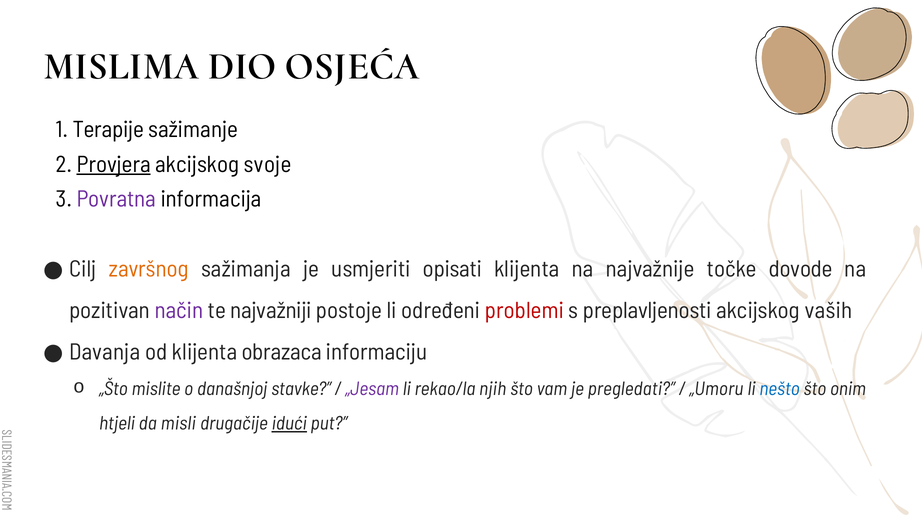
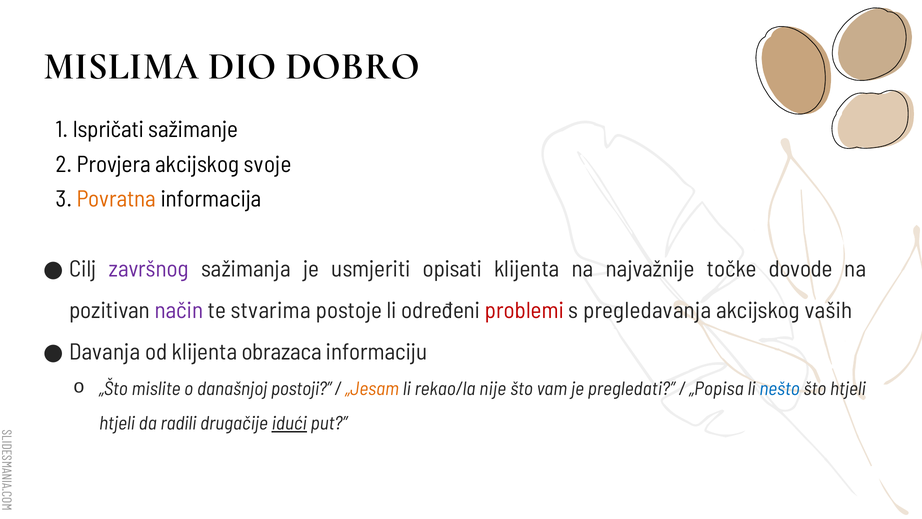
OSJEĆA: OSJEĆA -> DOBRO
Terapije: Terapije -> Ispričati
Provjera underline: present -> none
Povratna colour: purple -> orange
završnog colour: orange -> purple
najvažniji: najvažniji -> stvarima
preplavljenosti: preplavljenosti -> pregledavanja
stavke: stavke -> postoji
„Jesam colour: purple -> orange
njih: njih -> nije
„Umoru: „Umoru -> „Popisa
što onim: onim -> htjeli
misli: misli -> radili
